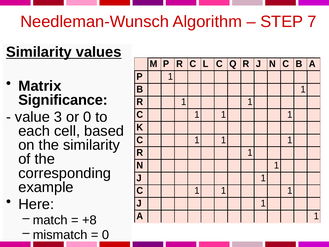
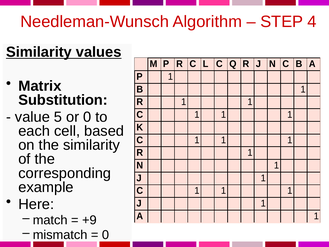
7: 7 -> 4
Significance: Significance -> Substitution
3: 3 -> 5
+8: +8 -> +9
